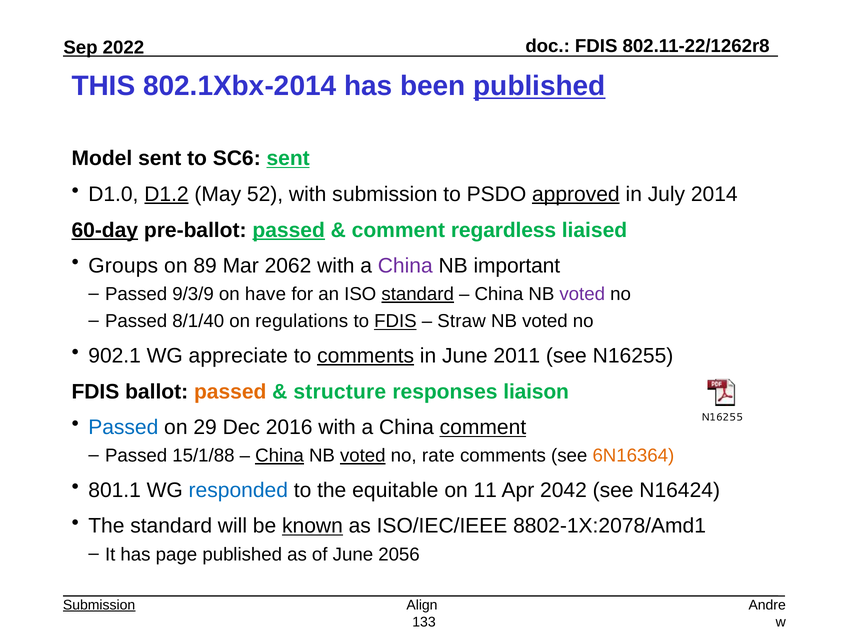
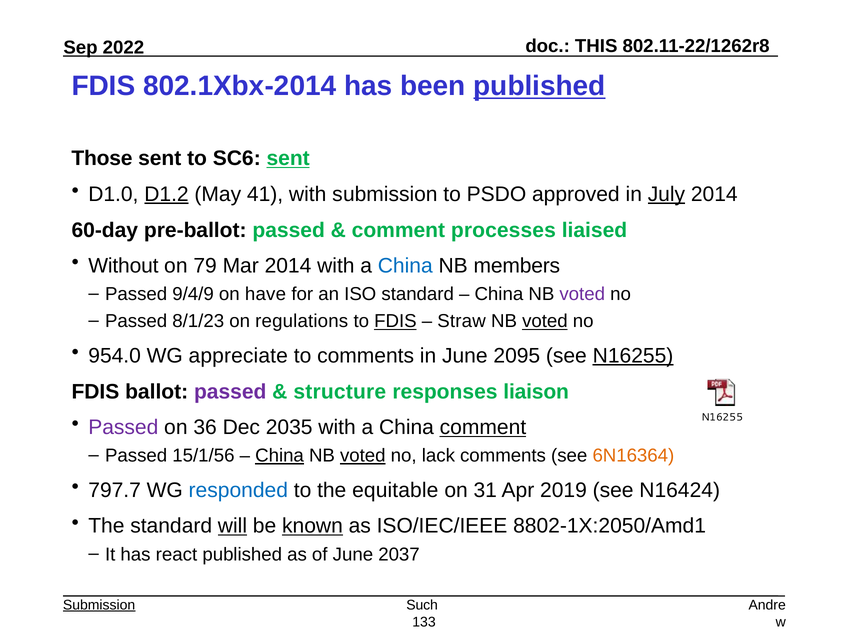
FDIS at (596, 46): FDIS -> THIS
THIS at (103, 86): THIS -> FDIS
Model: Model -> Those
52: 52 -> 41
approved underline: present -> none
July underline: none -> present
60-day underline: present -> none
passed at (289, 230) underline: present -> none
regardless: regardless -> processes
Groups: Groups -> Without
89: 89 -> 79
Mar 2062: 2062 -> 2014
China at (405, 266) colour: purple -> blue
important: important -> members
9/3/9: 9/3/9 -> 9/4/9
standard at (418, 294) underline: present -> none
8/1/40: 8/1/40 -> 8/1/23
voted at (545, 321) underline: none -> present
902.1: 902.1 -> 954.0
comments at (366, 356) underline: present -> none
2011: 2011 -> 2095
N16255 at (633, 356) underline: none -> present
passed at (230, 391) colour: orange -> purple
Passed at (123, 427) colour: blue -> purple
29: 29 -> 36
2016: 2016 -> 2035
15/1/88: 15/1/88 -> 15/1/56
rate: rate -> lack
801.1: 801.1 -> 797.7
11: 11 -> 31
2042: 2042 -> 2019
will underline: none -> present
8802-1X:2078/Amd1: 8802-1X:2078/Amd1 -> 8802-1X:2050/Amd1
page: page -> react
2056: 2056 -> 2037
Align: Align -> Such
